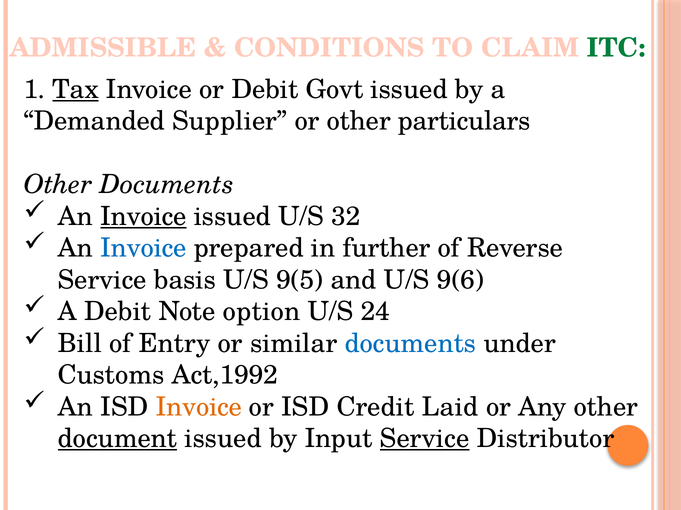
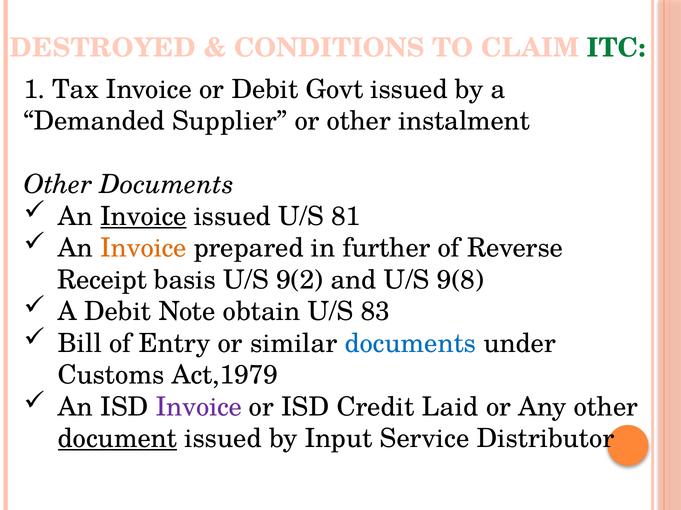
ADMISSIBLE: ADMISSIBLE -> DESTROYED
Tax underline: present -> none
particulars: particulars -> instalment
32: 32 -> 81
Invoice at (143, 248) colour: blue -> orange
Service at (102, 280): Service -> Receipt
9(5: 9(5 -> 9(2
9(6: 9(6 -> 9(8
option: option -> obtain
24: 24 -> 83
Act,1992: Act,1992 -> Act,1979
Invoice at (199, 407) colour: orange -> purple
Service at (425, 439) underline: present -> none
